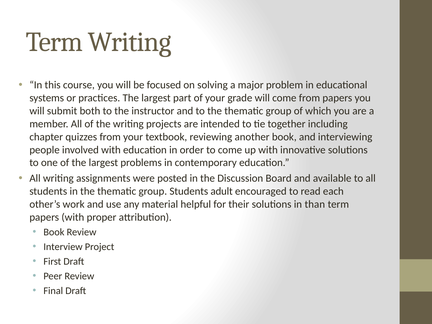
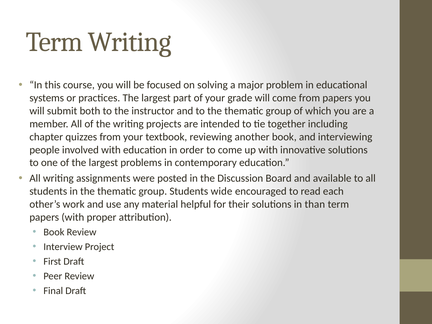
adult: adult -> wide
